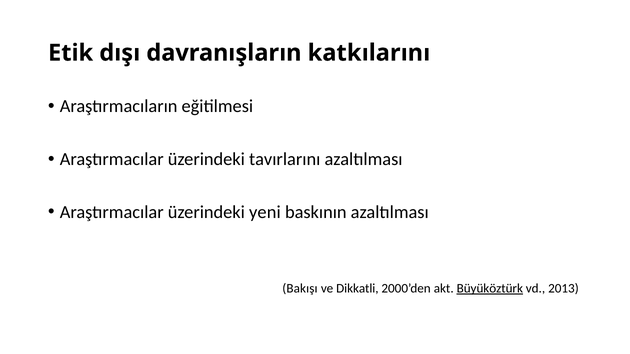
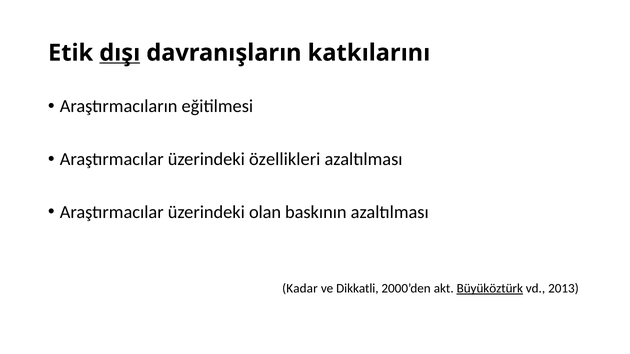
dışı underline: none -> present
tavırlarını: tavırlarını -> özellikleri
yeni: yeni -> olan
Bakışı: Bakışı -> Kadar
